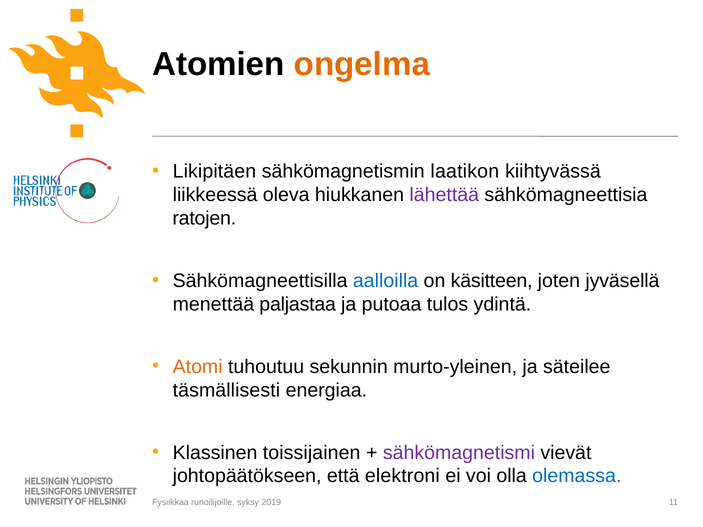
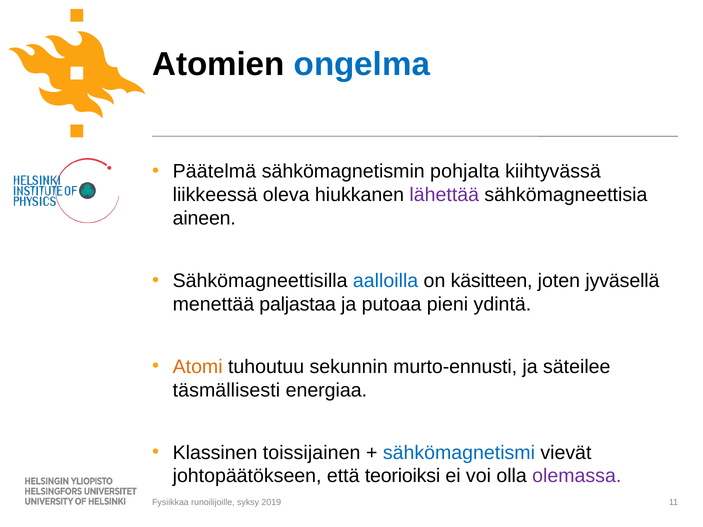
ongelma colour: orange -> blue
Likipitäen: Likipitäen -> Päätelmä
laatikon: laatikon -> pohjalta
ratojen: ratojen -> aineen
tulos: tulos -> pieni
murto-yleinen: murto-yleinen -> murto-ennusti
sähkömagnetismi colour: purple -> blue
elektroni: elektroni -> teorioiksi
olemassa colour: blue -> purple
